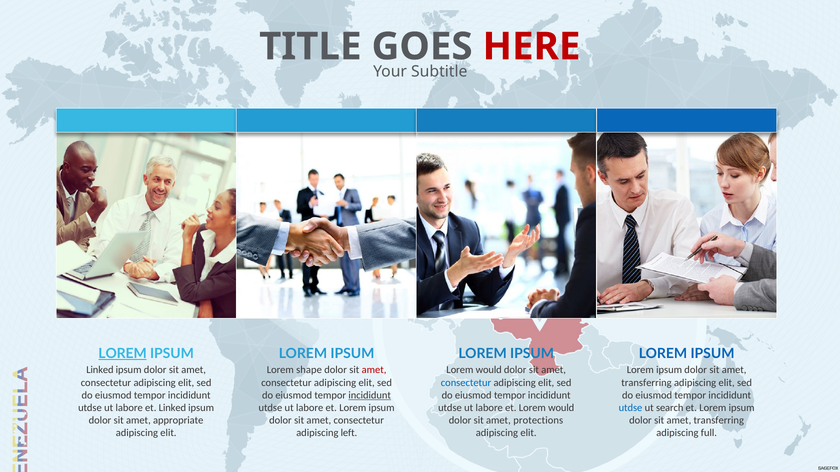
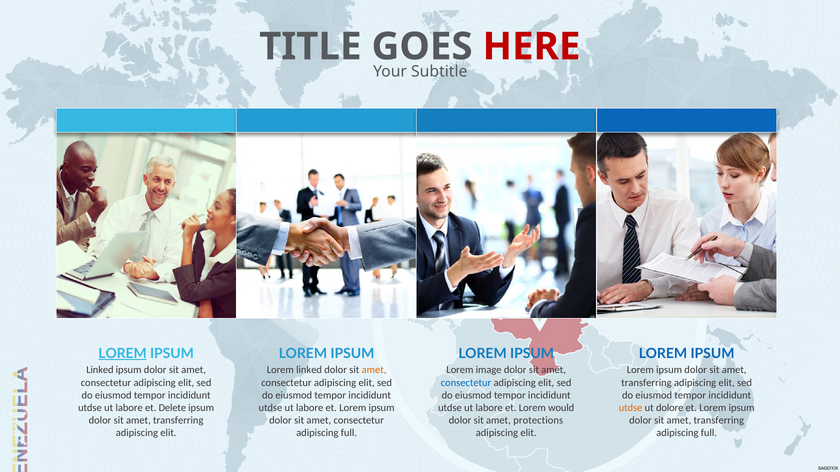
Lorem shape: shape -> linked
amet at (374, 370) colour: red -> orange
would at (489, 370): would -> image
incididunt at (370, 396) underline: present -> none
et Linked: Linked -> Delete
utdse at (630, 408) colour: blue -> orange
search: search -> dolore
appropriate at (178, 421): appropriate -> transferring
left at (349, 433): left -> full
